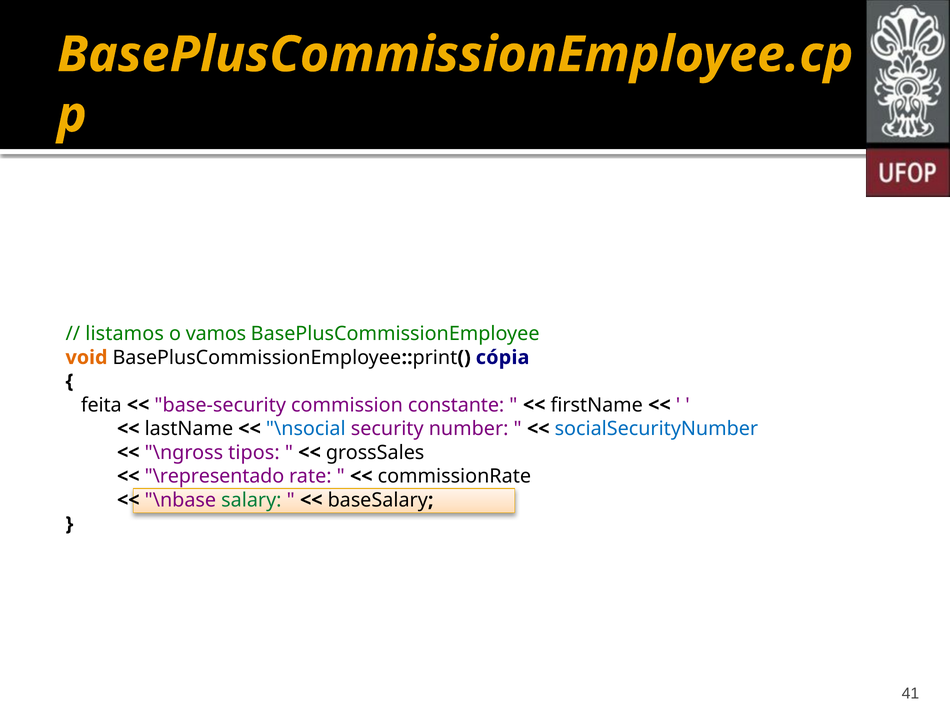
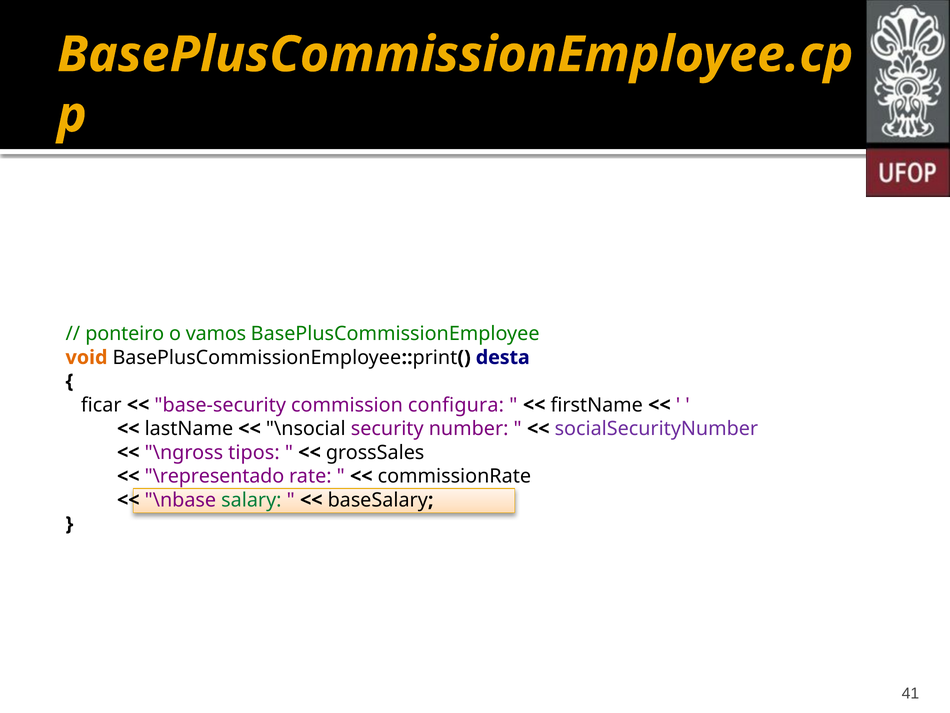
listamos: listamos -> ponteiro
cópia: cópia -> desta
feita: feita -> ficar
constante: constante -> configura
\nsocial colour: blue -> black
socialSecurityNumber colour: blue -> purple
